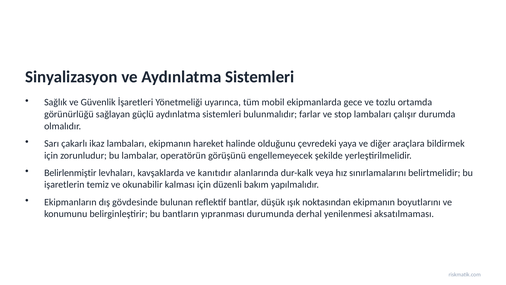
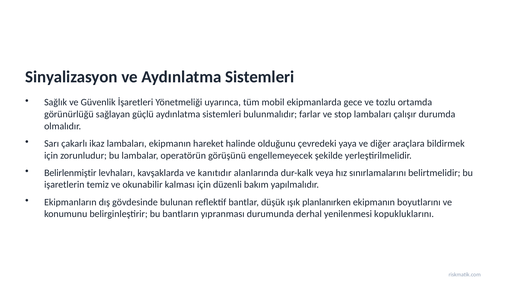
noktasından: noktasından -> planlanırken
aksatılmaması: aksatılmaması -> kopukluklarını
